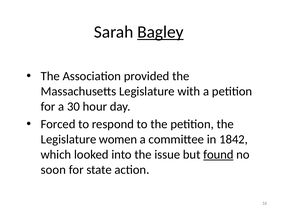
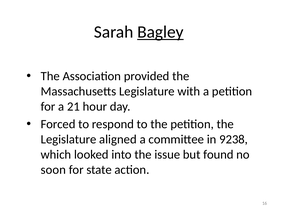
30: 30 -> 21
women: women -> aligned
1842: 1842 -> 9238
found underline: present -> none
